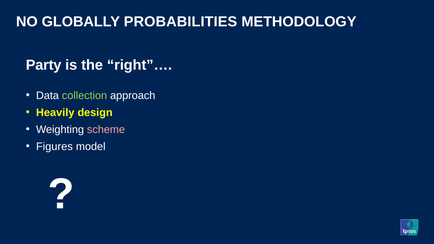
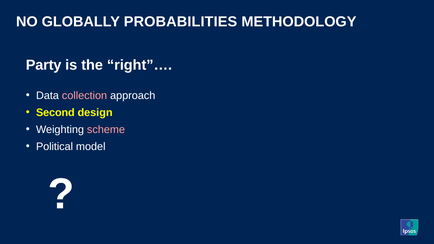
collection colour: light green -> pink
Heavily: Heavily -> Second
Figures: Figures -> Political
